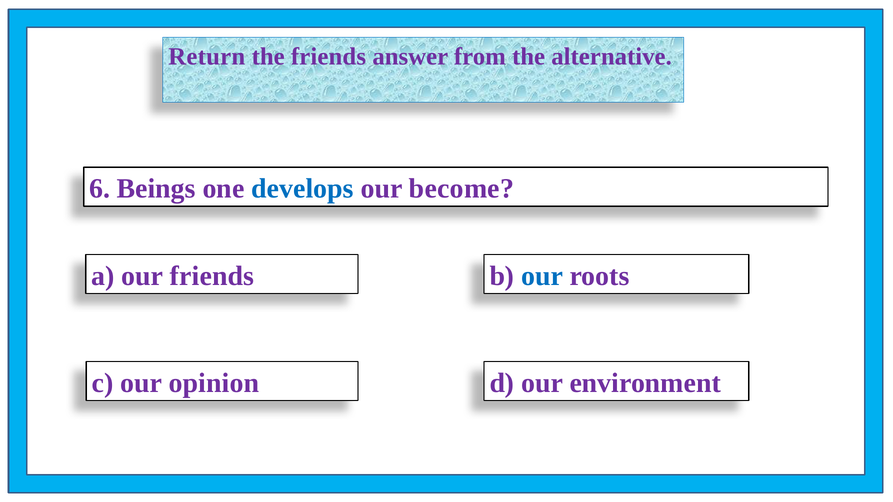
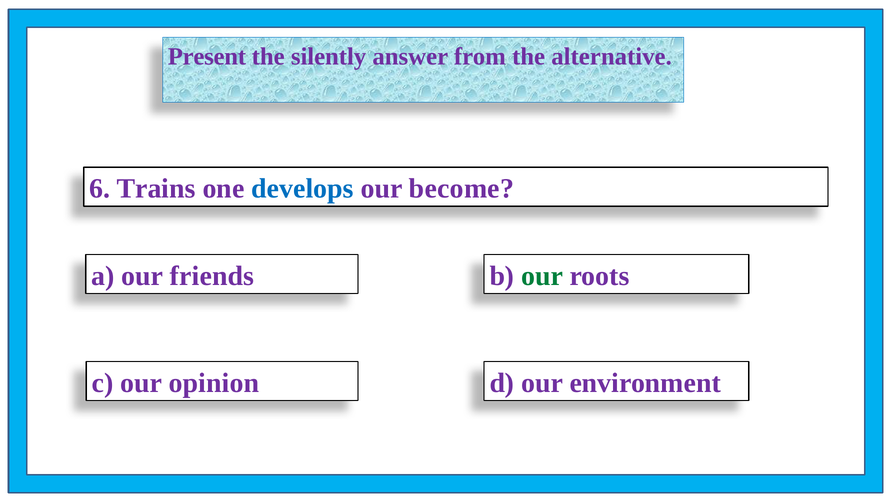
Return: Return -> Present
the friends: friends -> silently
Beings: Beings -> Trains
our at (542, 276) colour: blue -> green
